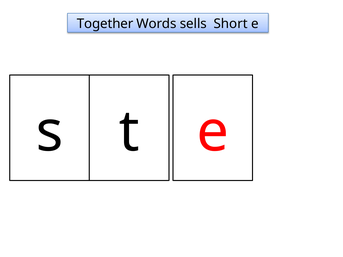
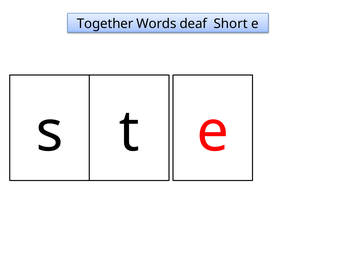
sells: sells -> deaf
